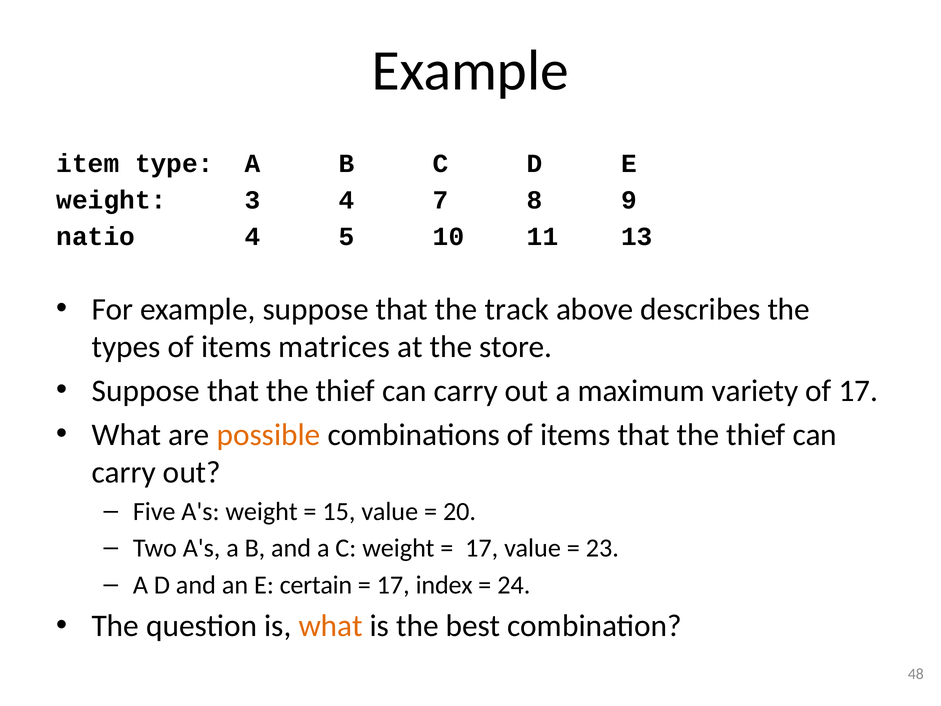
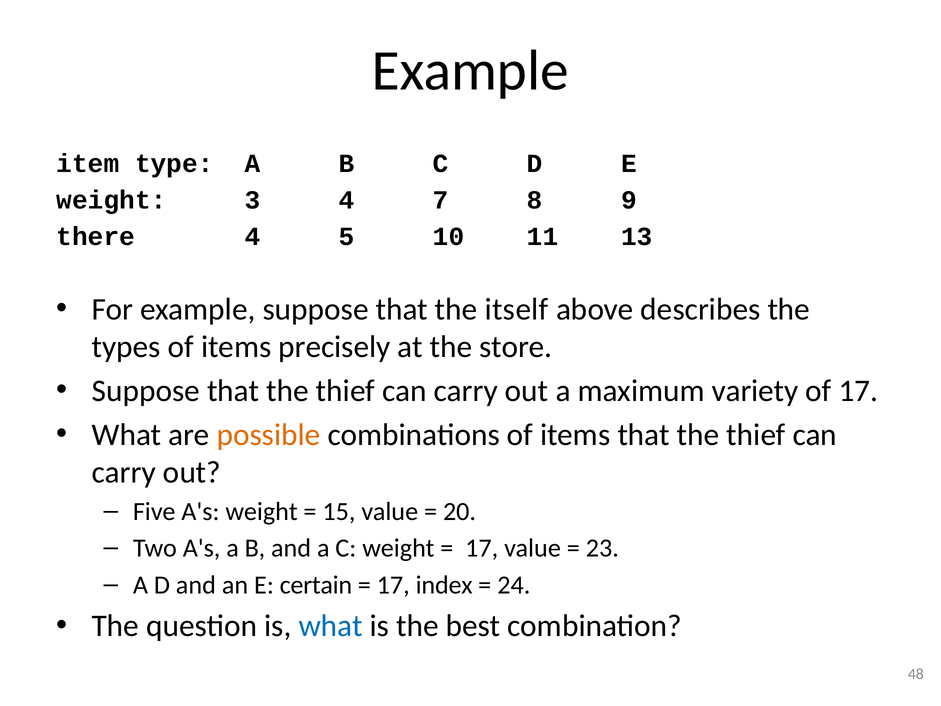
natio: natio -> there
track: track -> itself
matrices: matrices -> precisely
what at (331, 626) colour: orange -> blue
